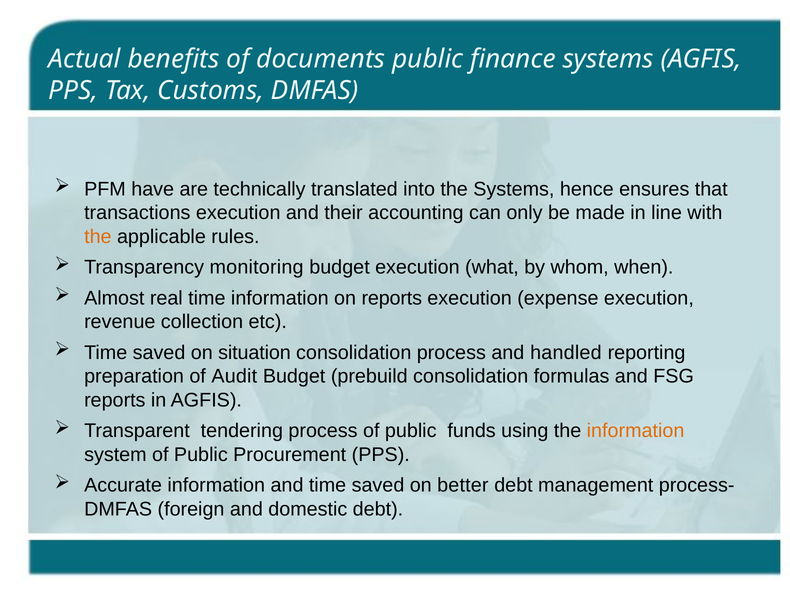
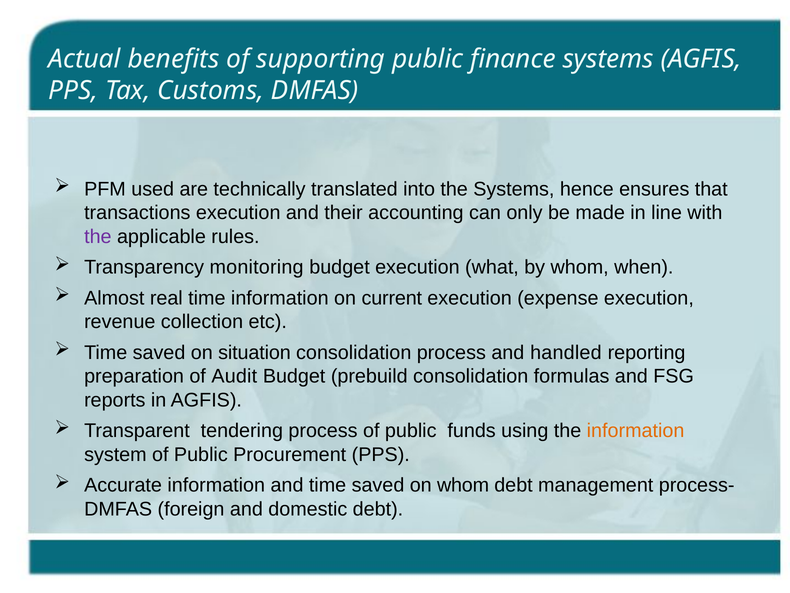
documents: documents -> supporting
have: have -> used
the at (98, 236) colour: orange -> purple
on reports: reports -> current
on better: better -> whom
